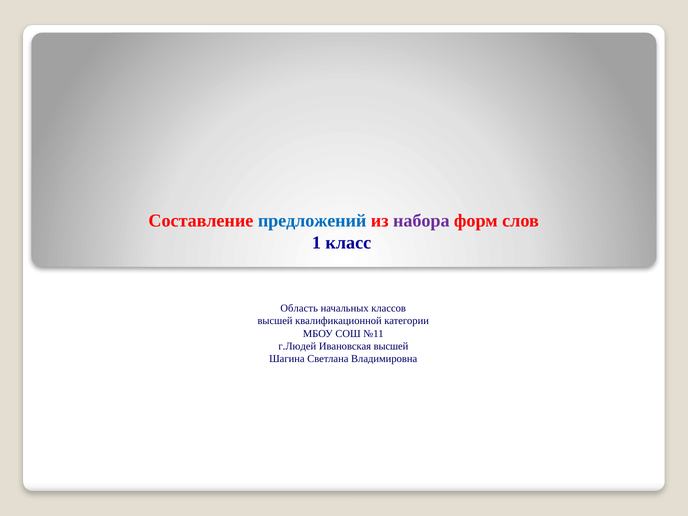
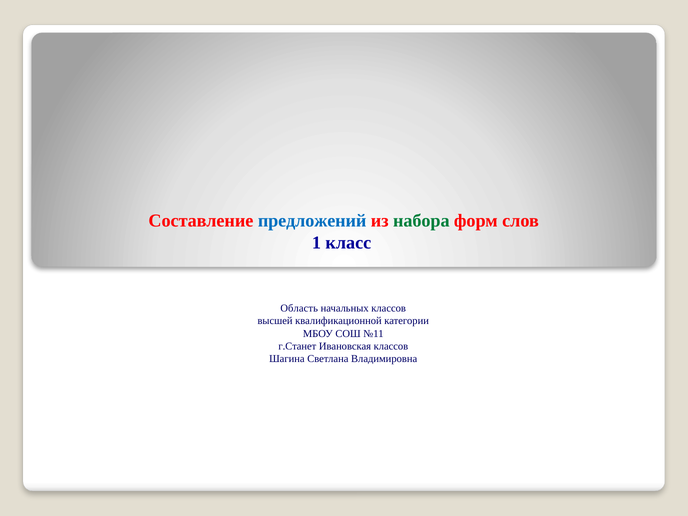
набора colour: purple -> green
г.Людей: г.Людей -> г.Станет
Ивановская высшей: высшей -> классов
